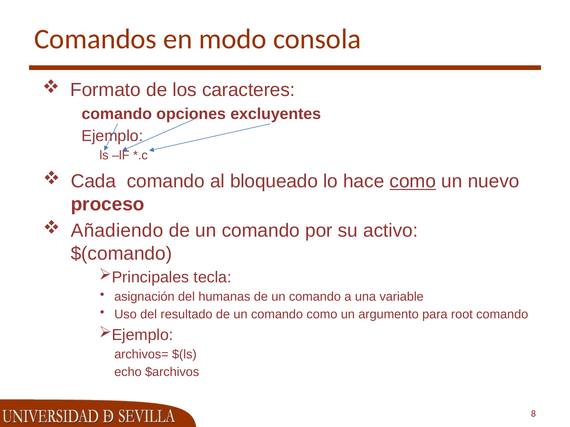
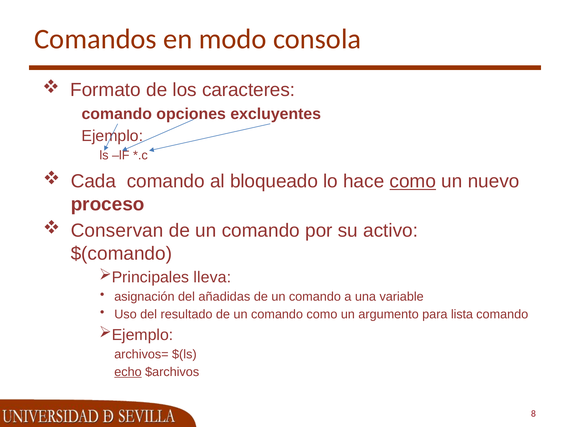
Añadiendo: Añadiendo -> Conservan
tecla: tecla -> lleva
humanas: humanas -> añadidas
root: root -> lista
echo underline: none -> present
